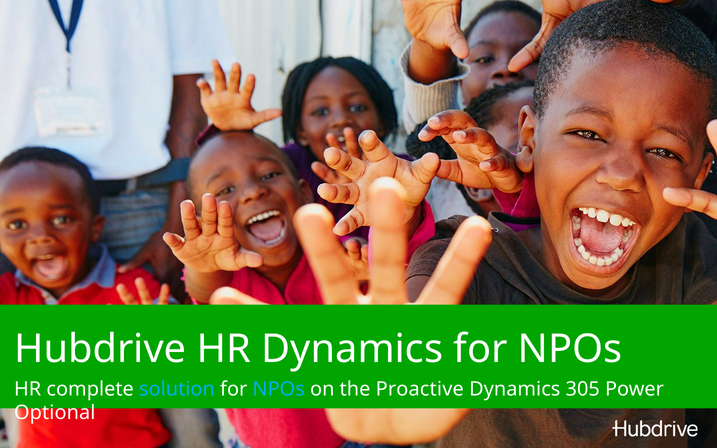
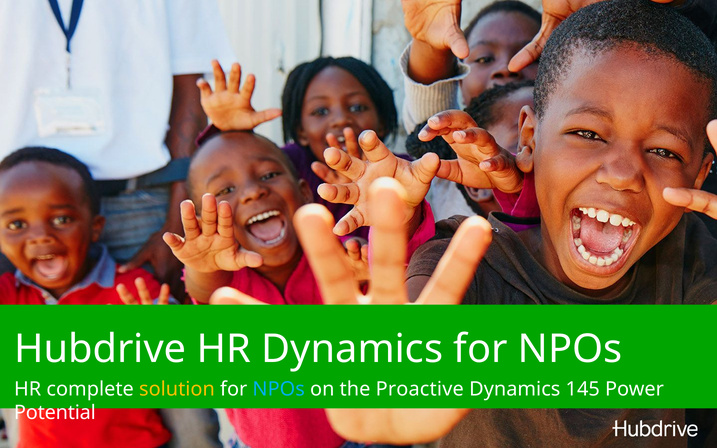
solution colour: light blue -> yellow
305: 305 -> 145
Optional: Optional -> Potential
